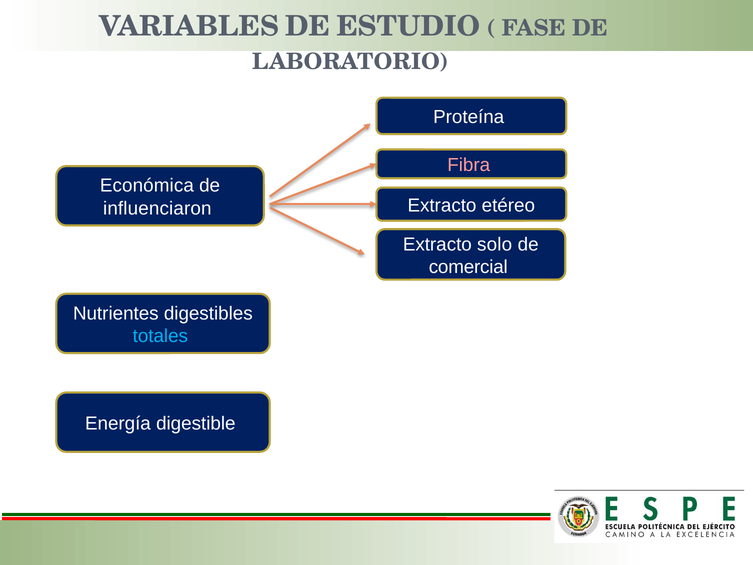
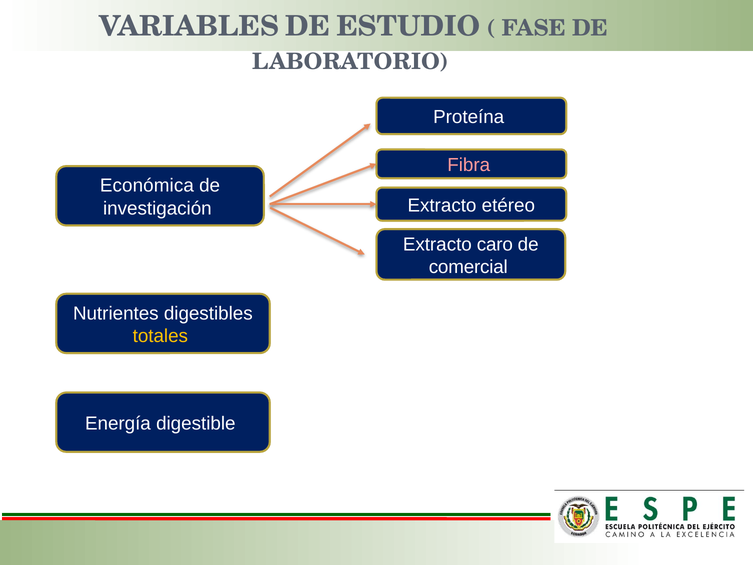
influenciaron: influenciaron -> investigación
solo: solo -> caro
totales colour: light blue -> yellow
